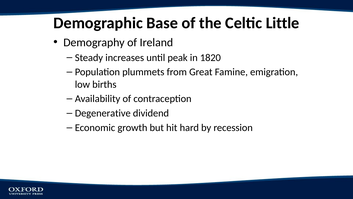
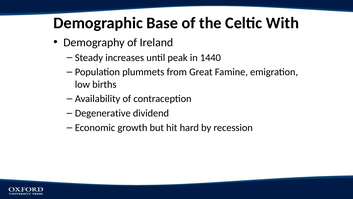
Little: Little -> With
1820: 1820 -> 1440
